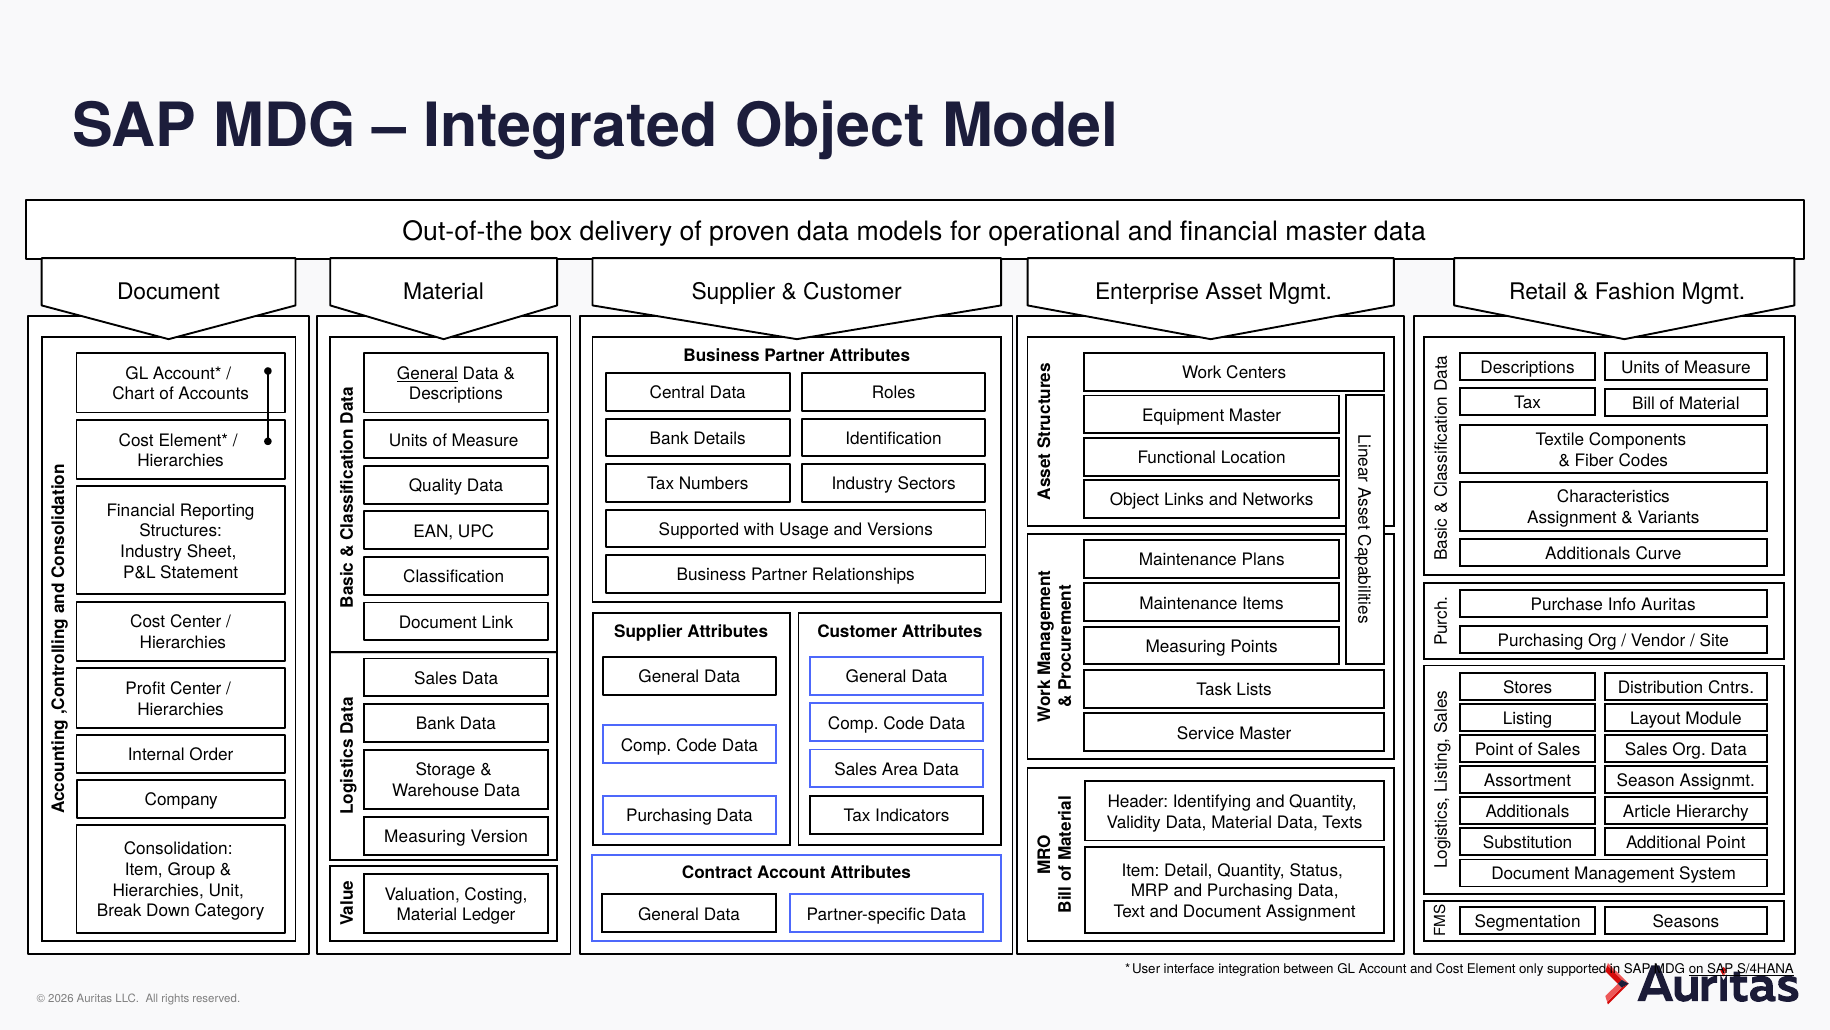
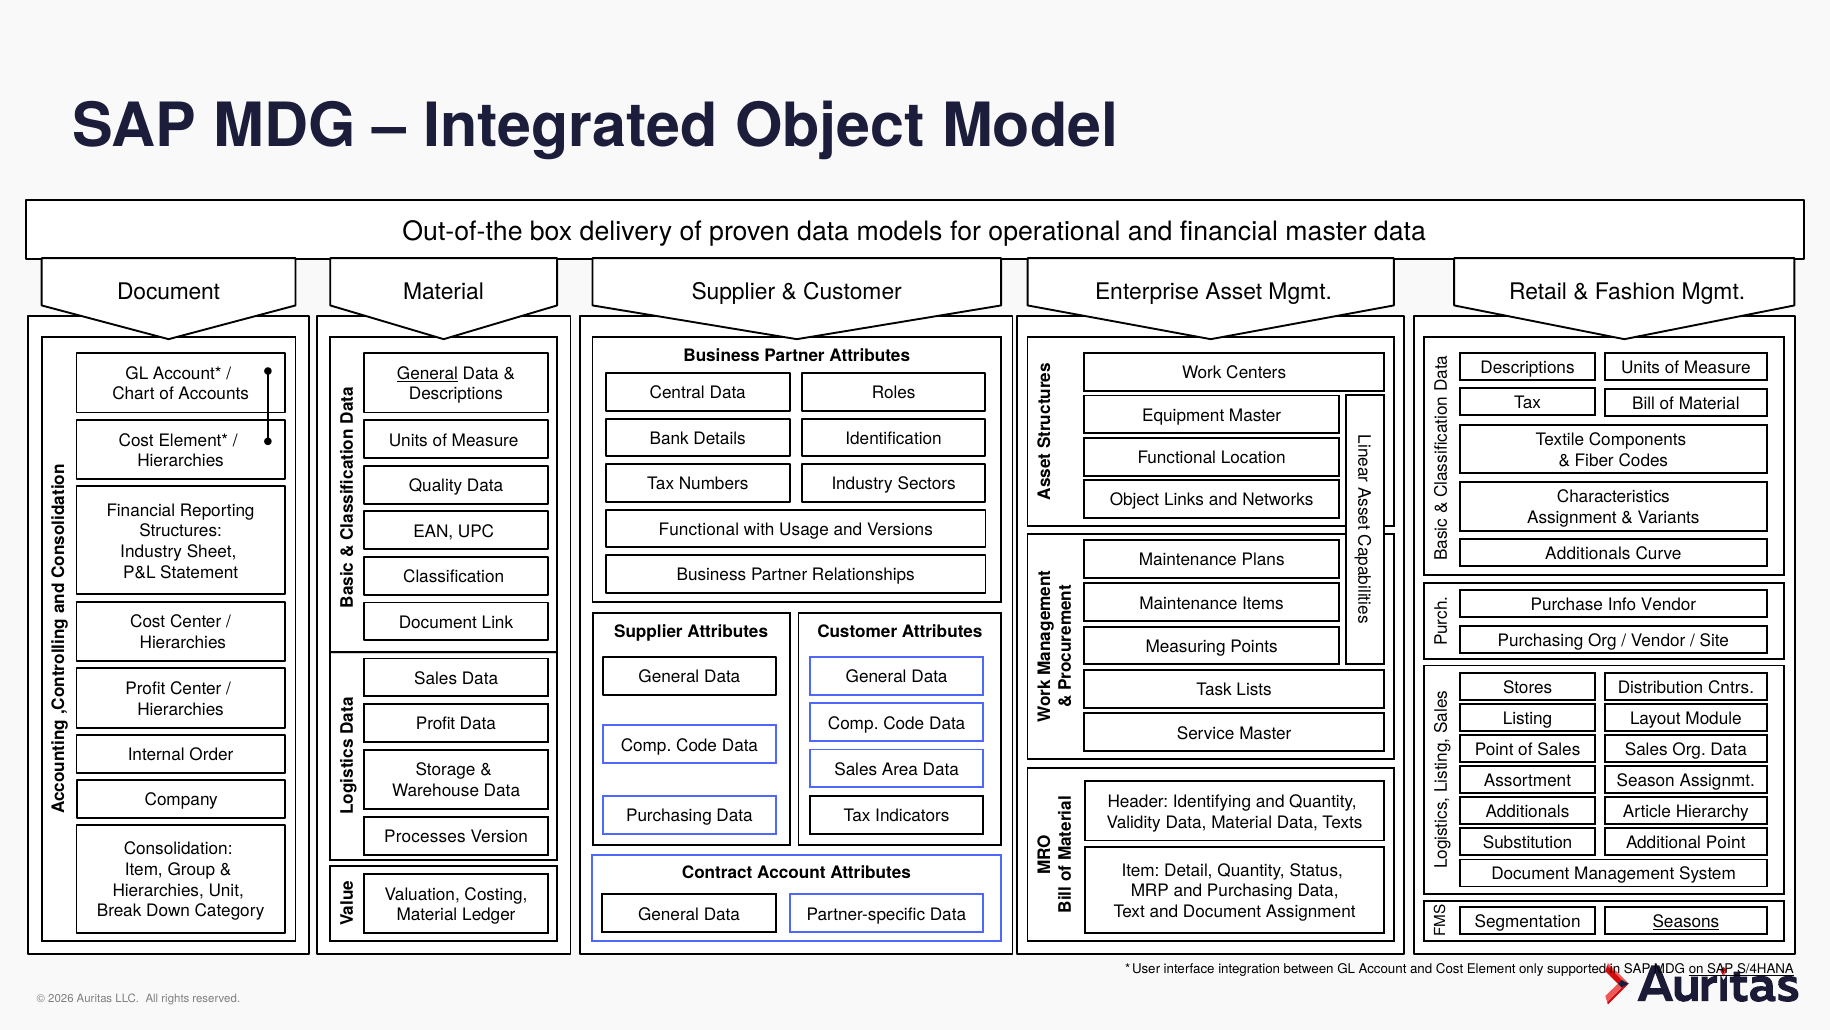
Supported at (699, 529): Supported -> Functional
Info Auritas: Auritas -> Vendor
Bank at (436, 724): Bank -> Profit
Measuring at (425, 836): Measuring -> Processes
Seasons underline: none -> present
